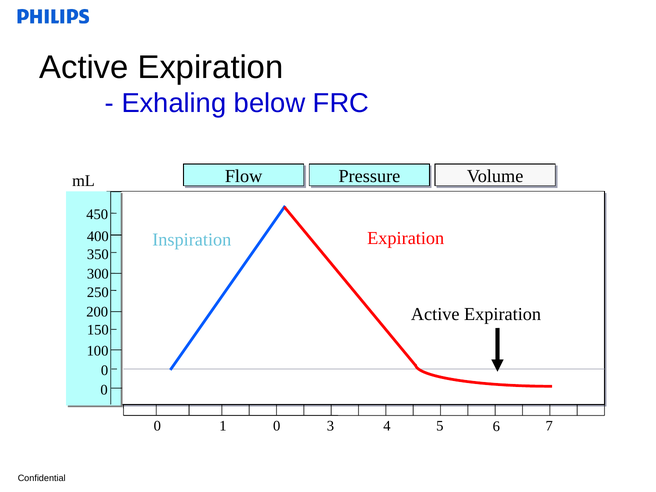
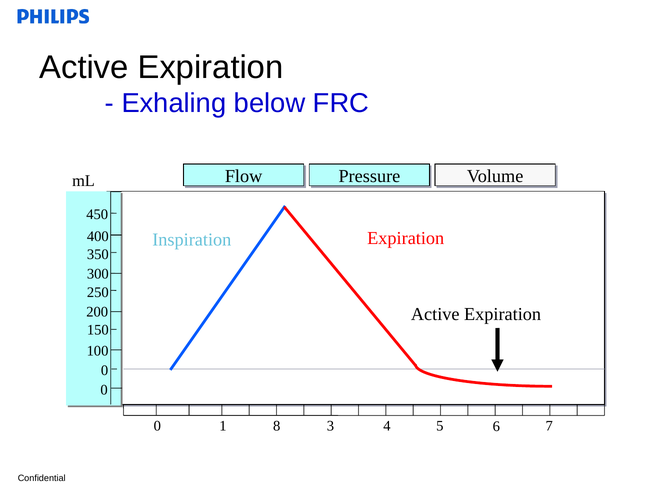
1 0: 0 -> 8
